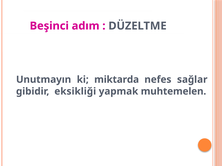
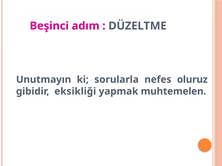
miktarda: miktarda -> sorularla
sağlar: sağlar -> oluruz
